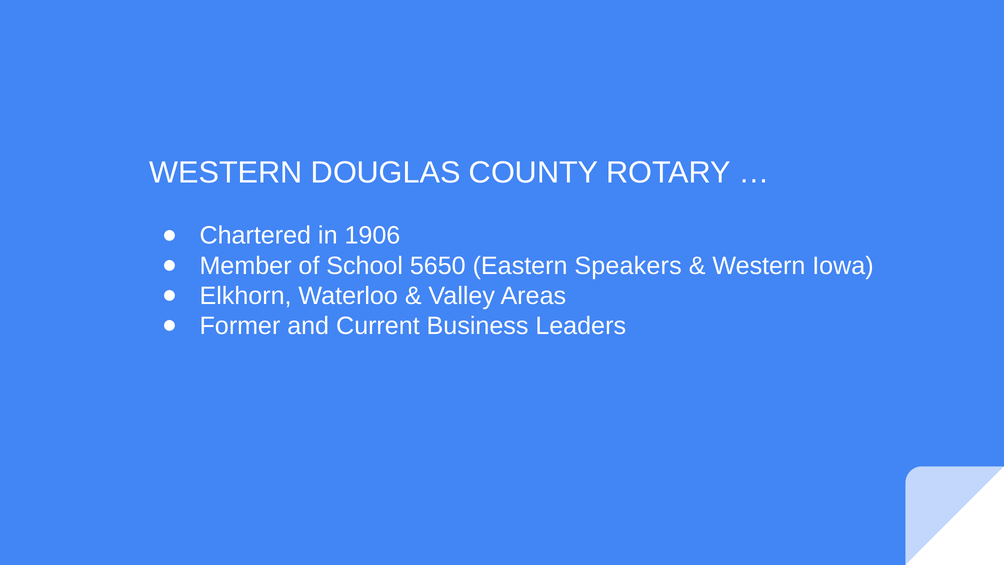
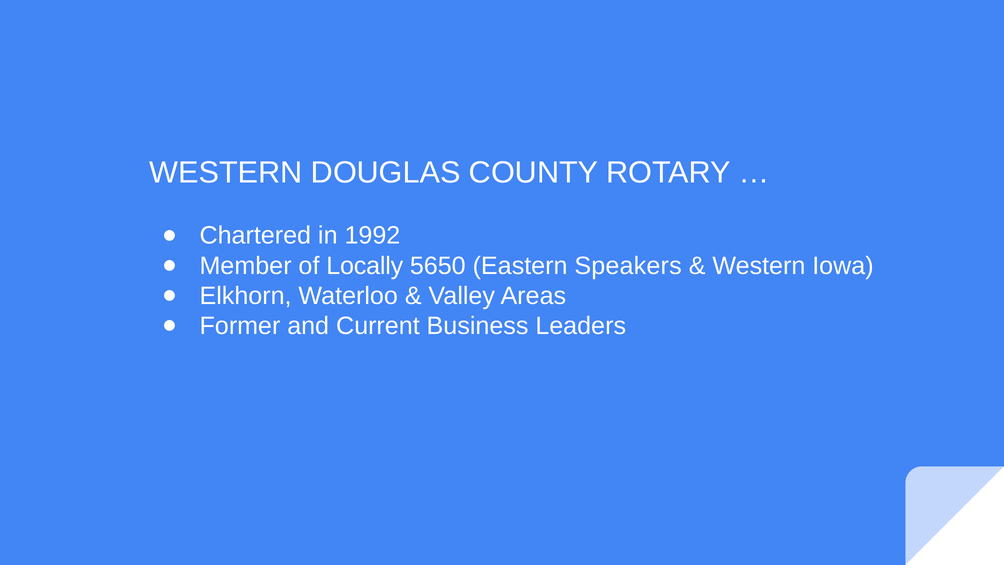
1906: 1906 -> 1992
School: School -> Locally
